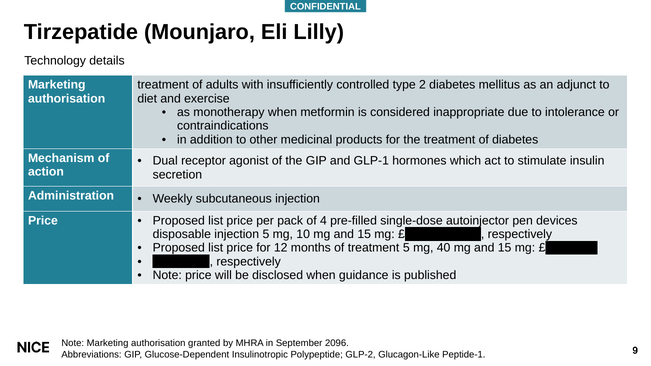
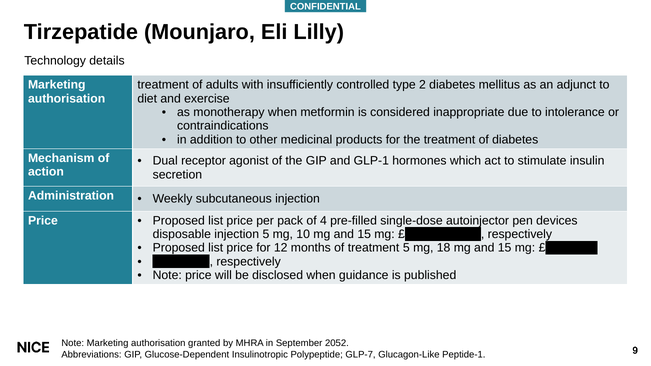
40: 40 -> 18
2096: 2096 -> 2052
GLP-2: GLP-2 -> GLP-7
